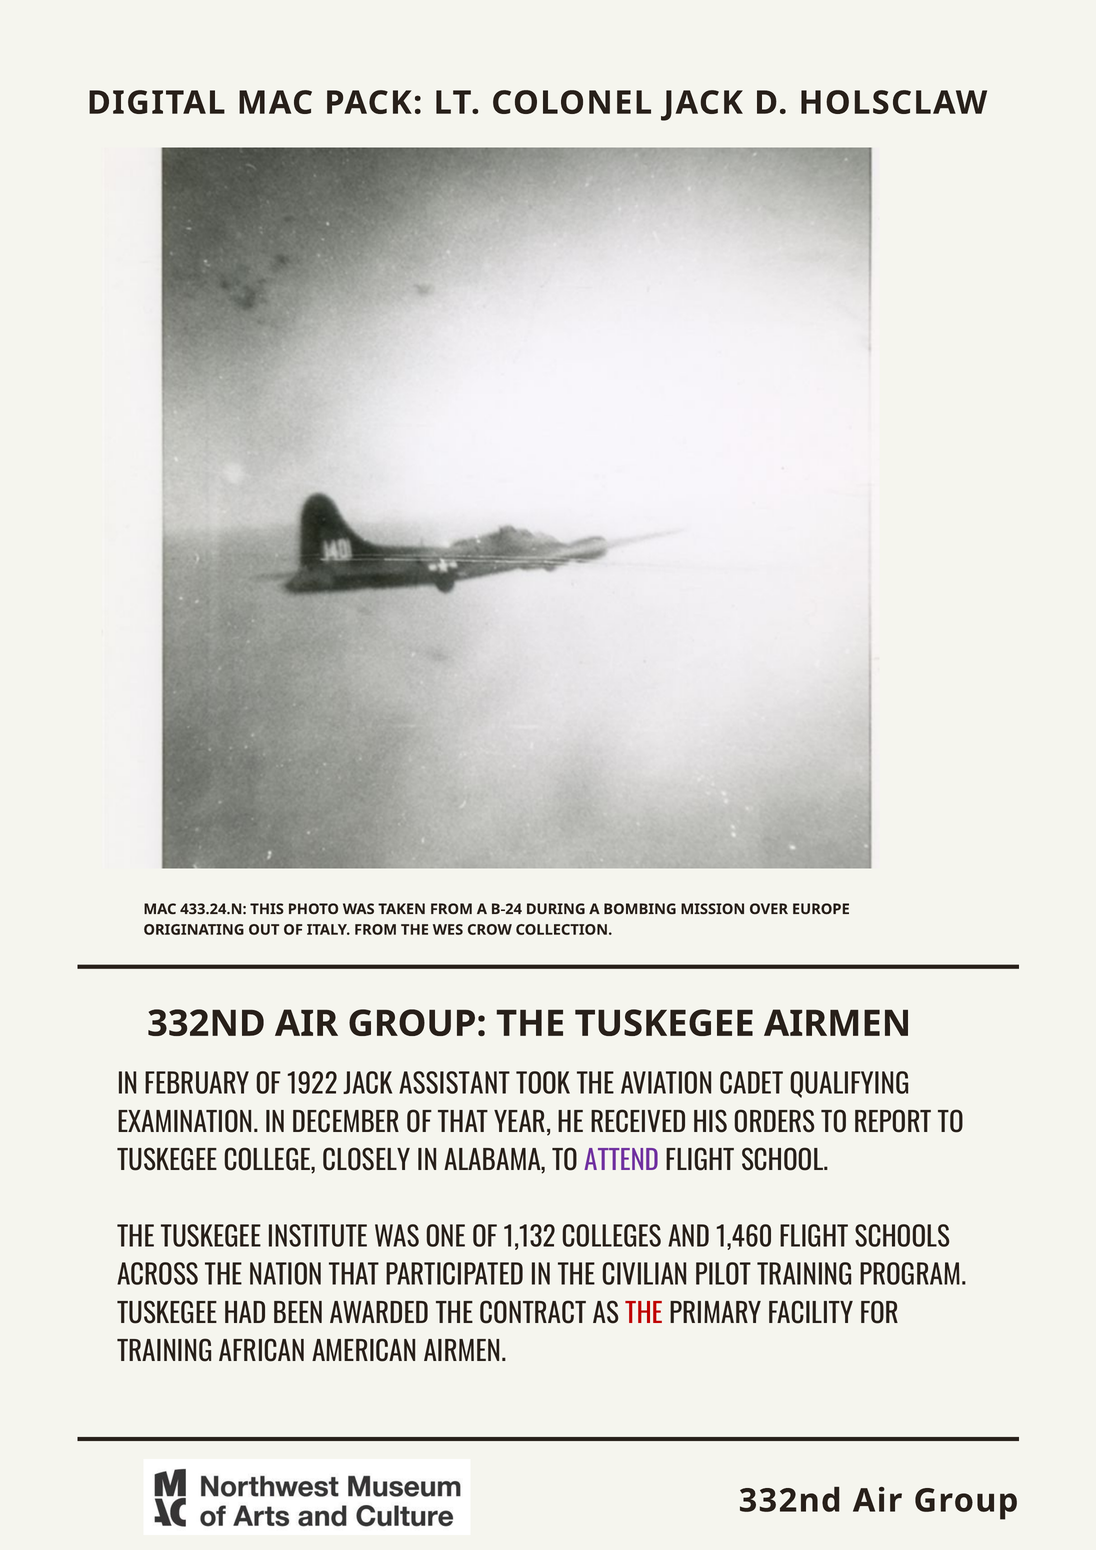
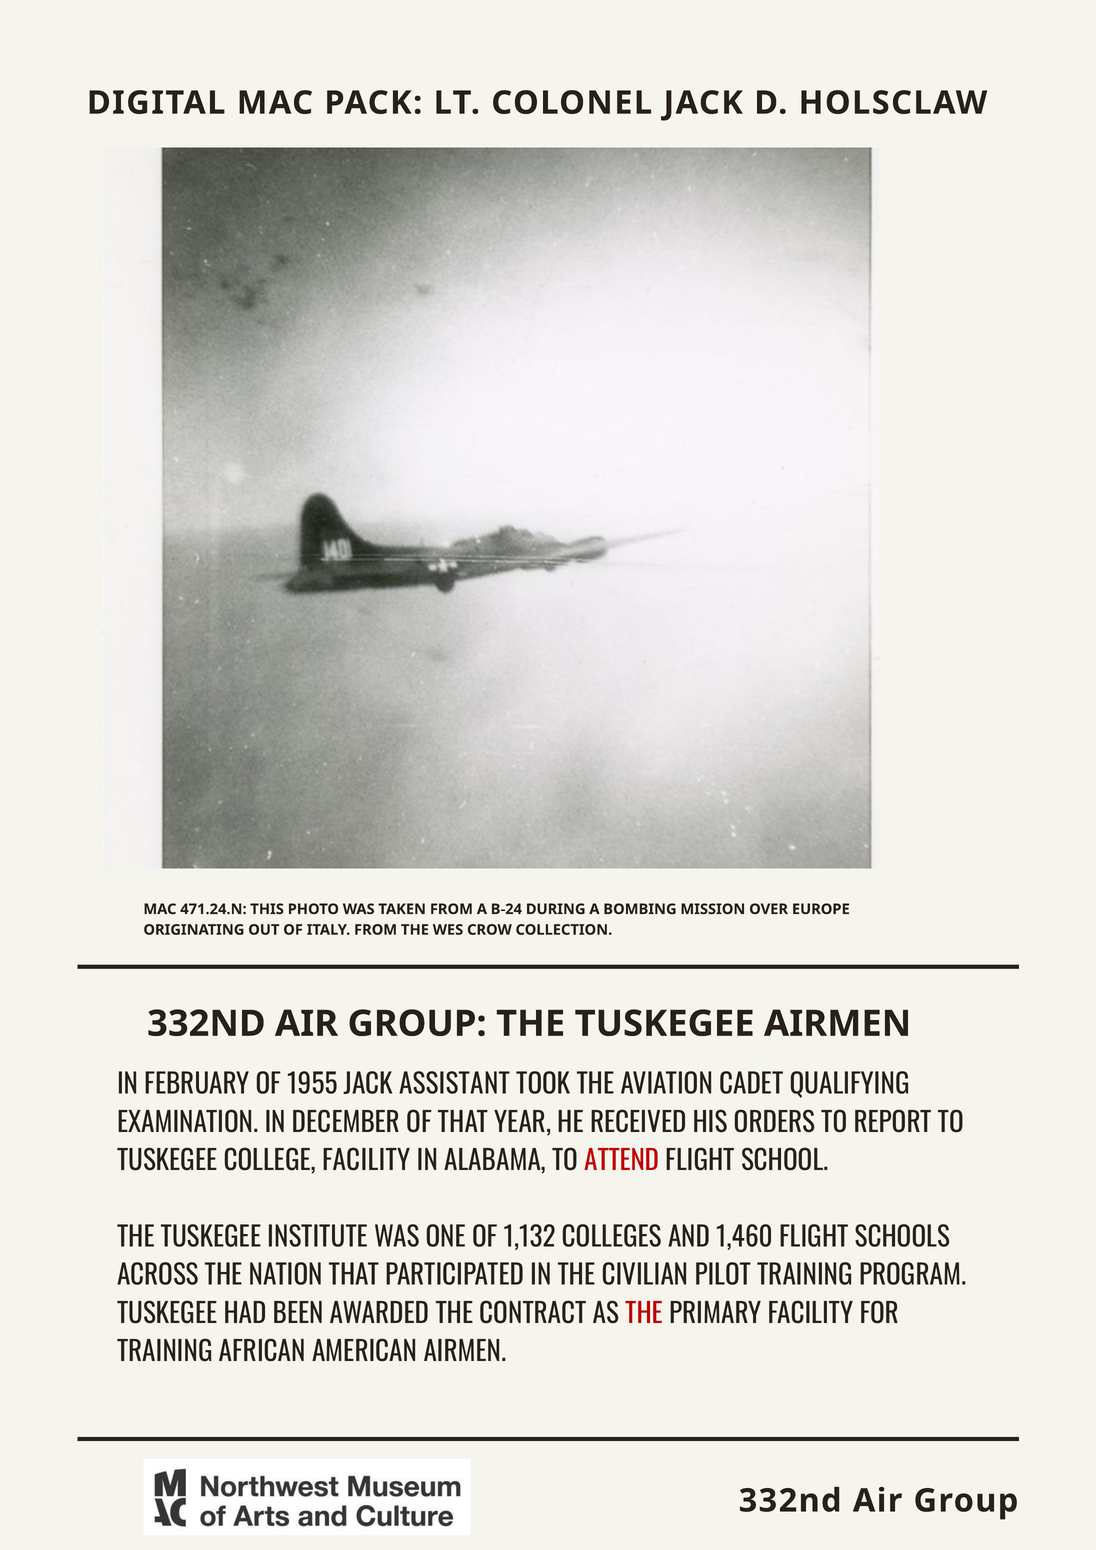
433.24.N: 433.24.N -> 471.24.N
1922: 1922 -> 1955
COLLEGE CLOSELY: CLOSELY -> FACILITY
ATTEND colour: purple -> red
